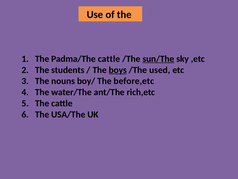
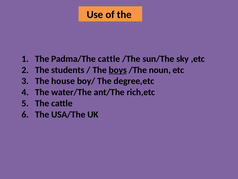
sun/The underline: present -> none
used: used -> noun
nouns: nouns -> house
before,etc: before,etc -> degree,etc
